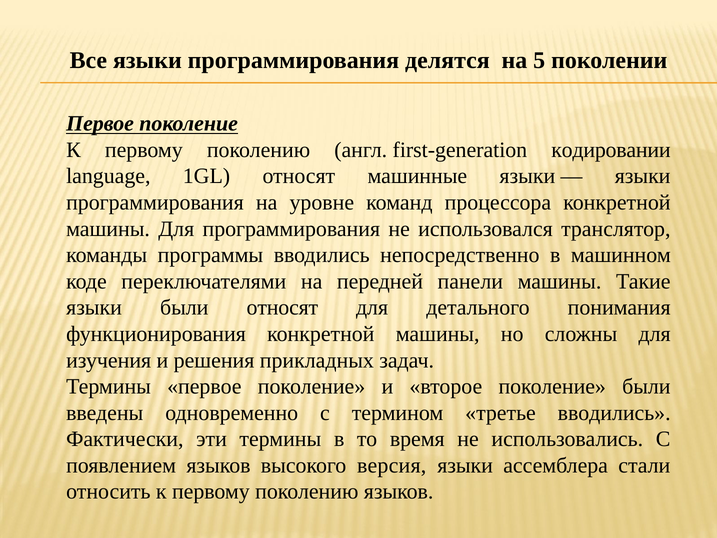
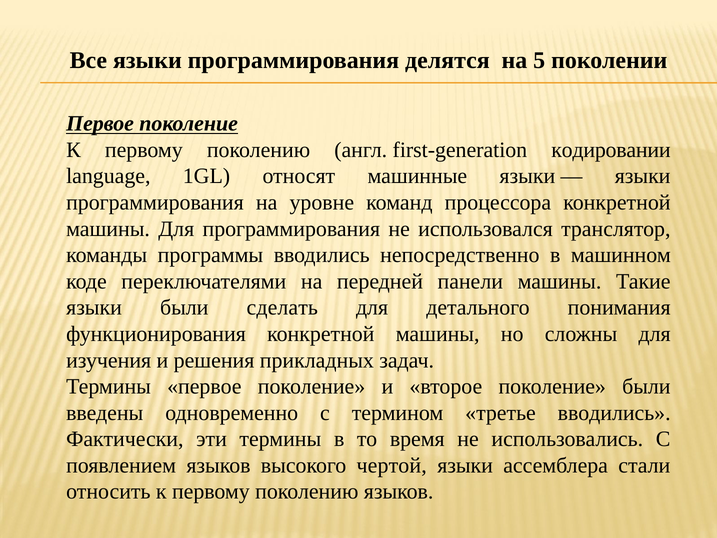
были относят: относят -> сделать
версия: версия -> чертой
